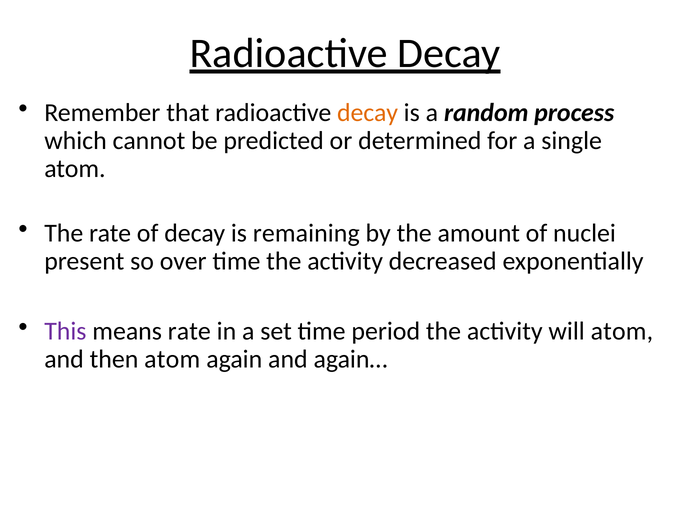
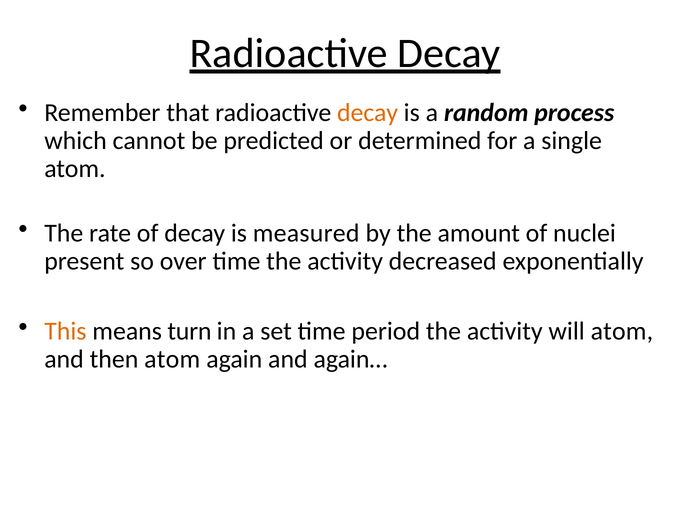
remaining: remaining -> measured
This colour: purple -> orange
means rate: rate -> turn
